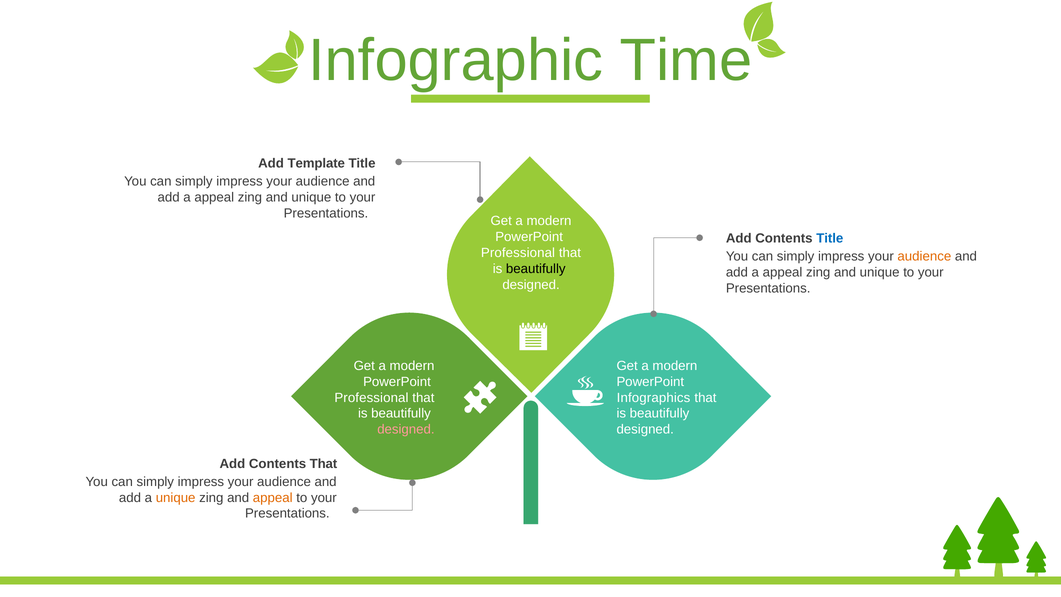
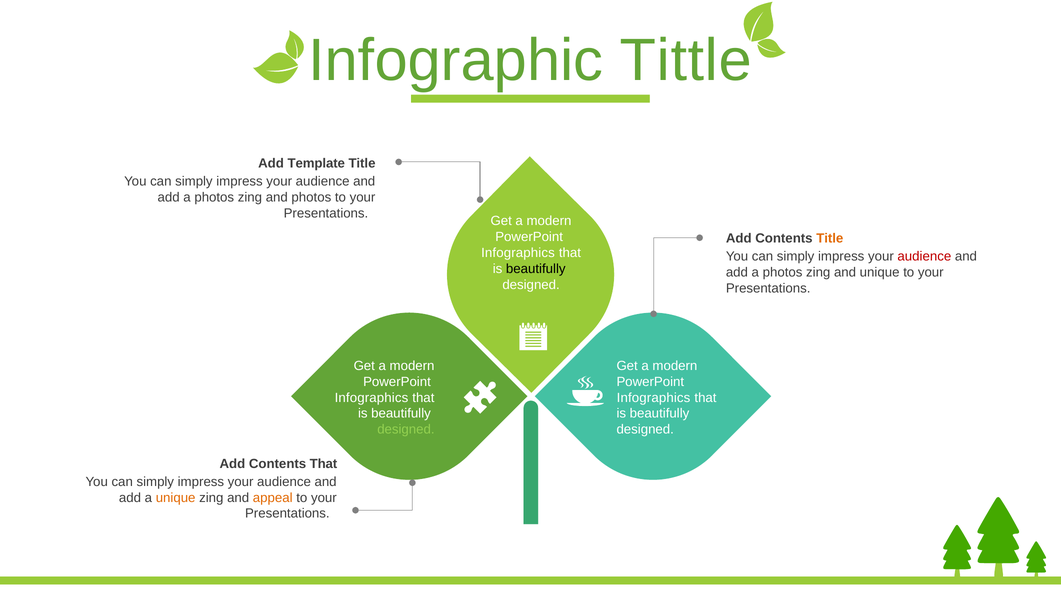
Time: Time -> Tittle
appeal at (214, 197): appeal -> photos
unique at (311, 197): unique -> photos
Title at (830, 238) colour: blue -> orange
Professional at (518, 253): Professional -> Infographics
audience at (924, 256) colour: orange -> red
appeal at (783, 272): appeal -> photos
Professional at (371, 398): Professional -> Infographics
designed at (406, 429) colour: pink -> light green
